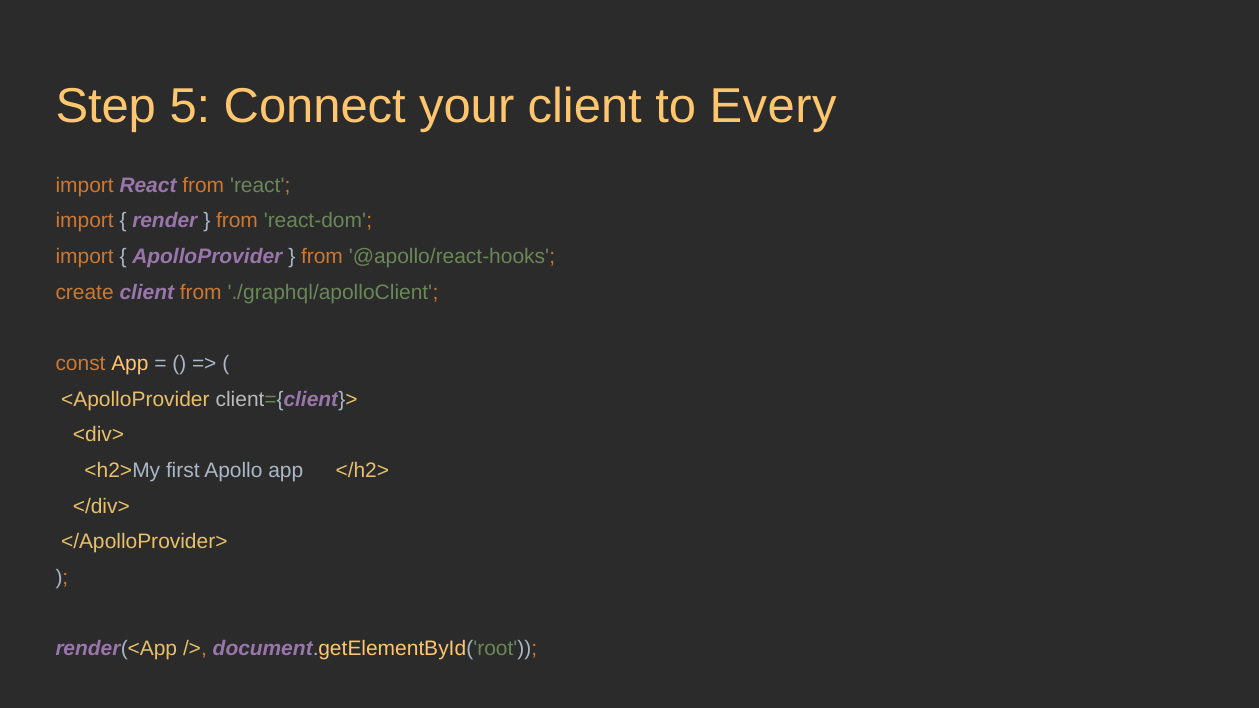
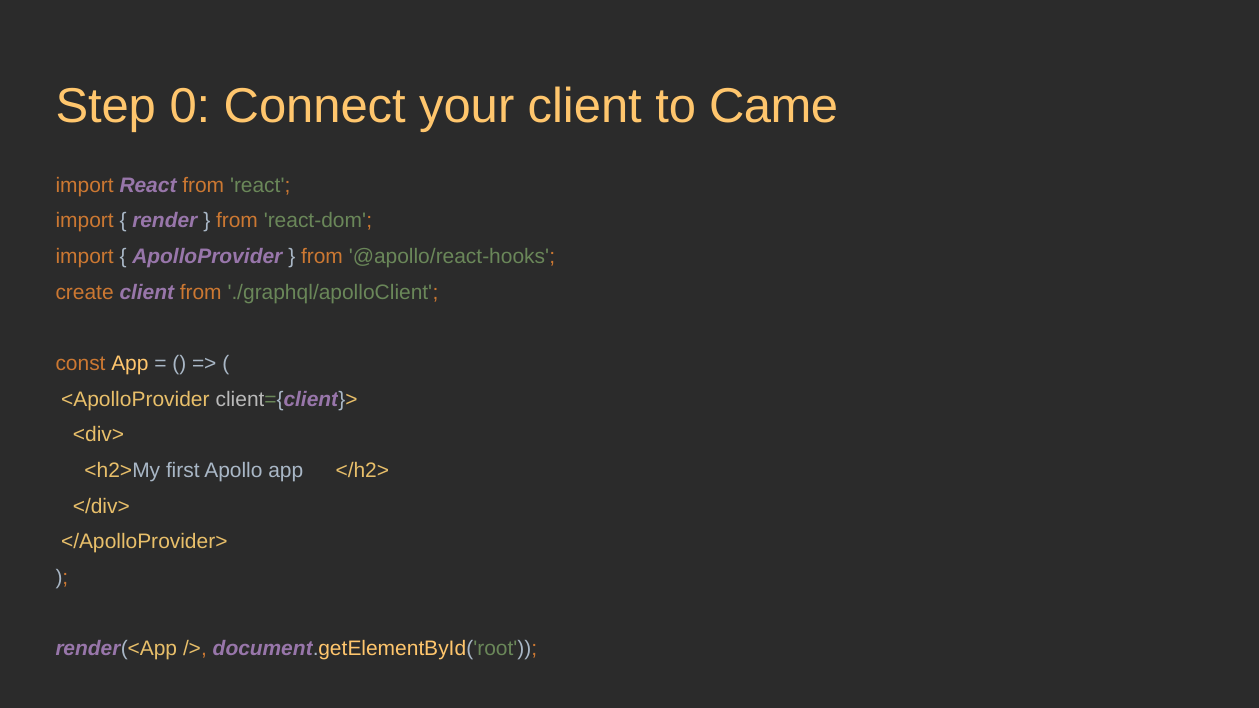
5: 5 -> 0
Every: Every -> Came
